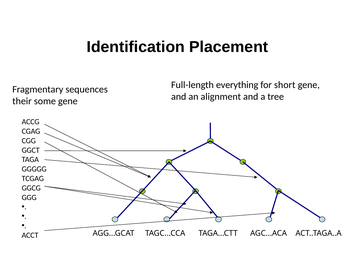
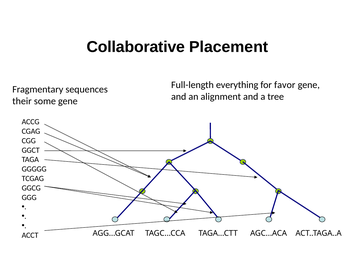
Identification: Identification -> Collaborative
short: short -> favor
